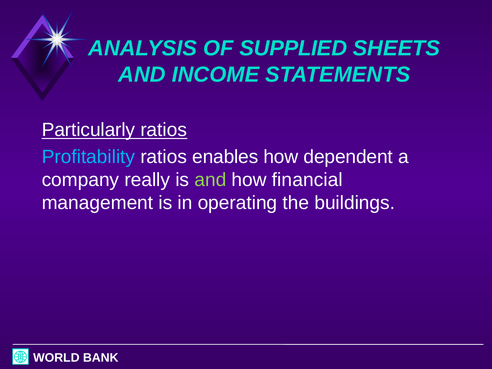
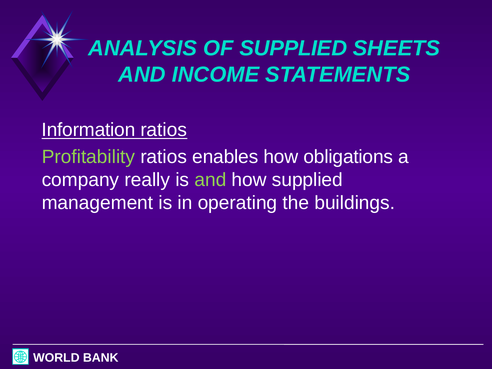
Particularly: Particularly -> Information
Profitability colour: light blue -> light green
dependent: dependent -> obligations
how financial: financial -> supplied
